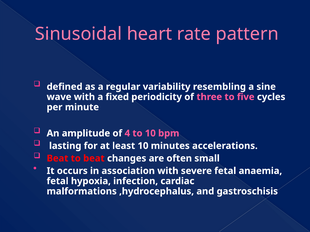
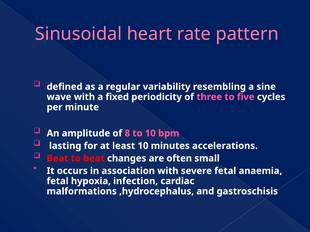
4: 4 -> 8
